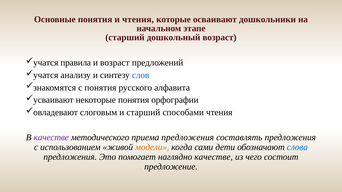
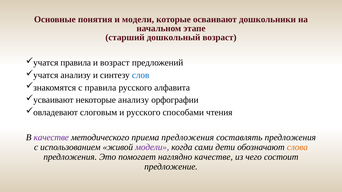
и чтения: чтения -> модели
с понятия: понятия -> правила
некоторые понятия: понятия -> анализу
и старший: старший -> русского
модели at (152, 147) colour: orange -> purple
слова colour: blue -> orange
